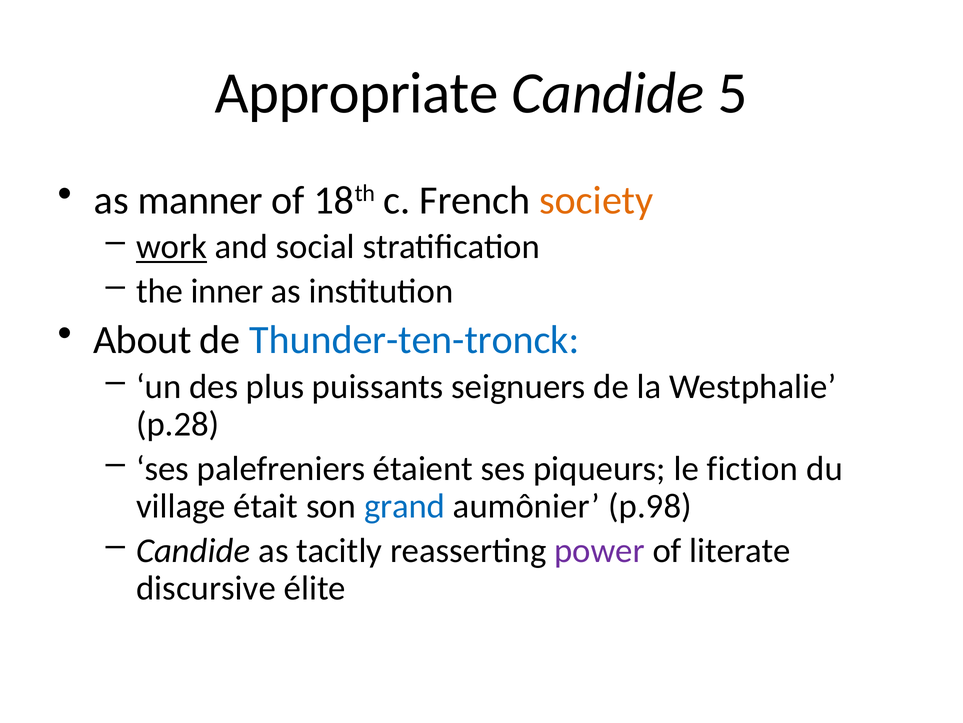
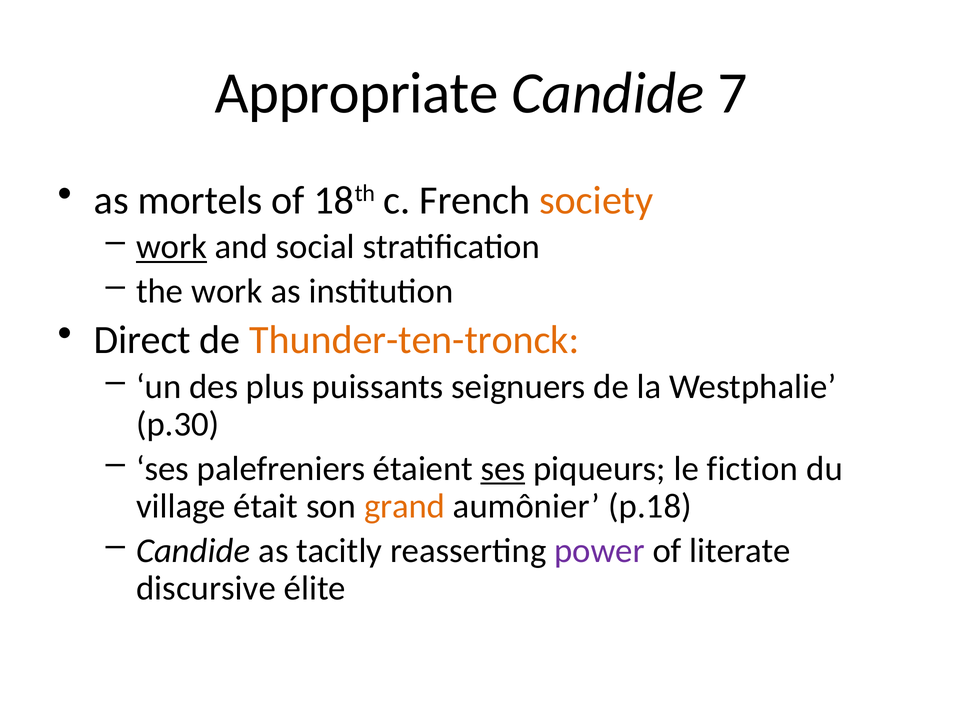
5: 5 -> 7
manner: manner -> mortels
the inner: inner -> work
About: About -> Direct
Thunder-ten-tronck colour: blue -> orange
p.28: p.28 -> p.30
ses at (503, 468) underline: none -> present
grand colour: blue -> orange
p.98: p.98 -> p.18
